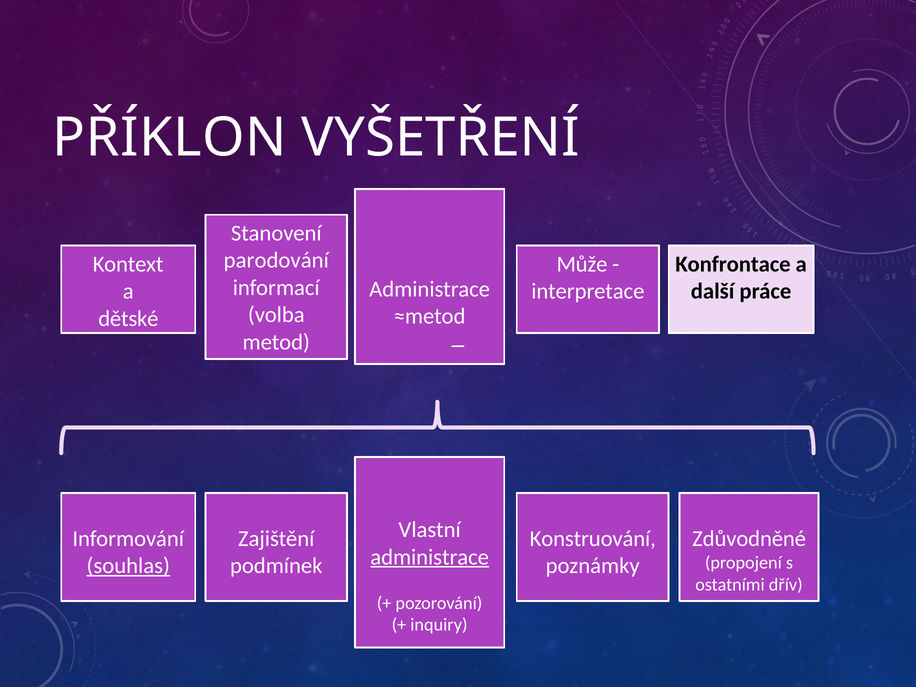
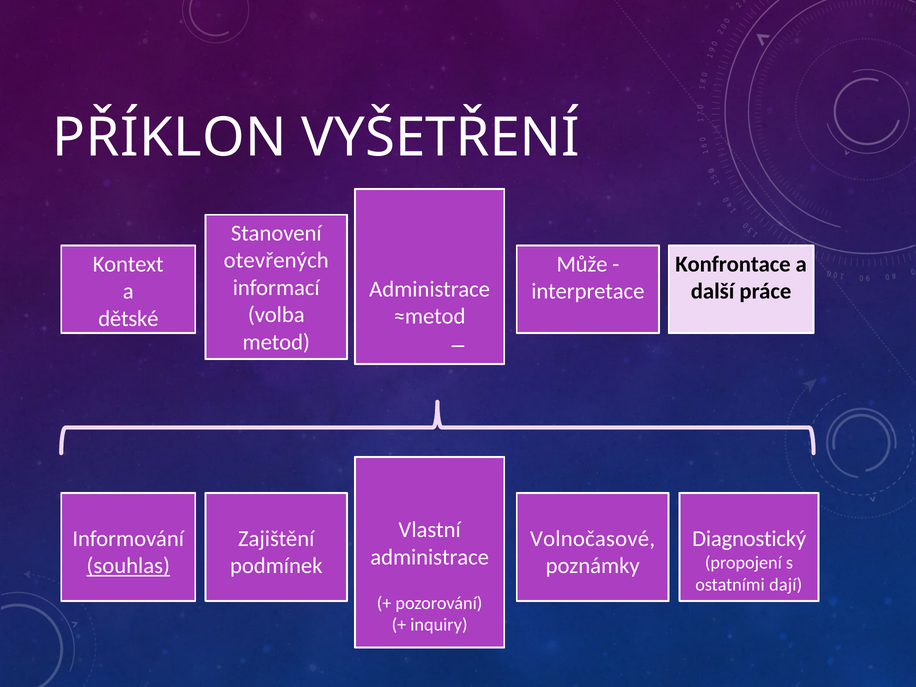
parodování: parodování -> otevřených
Konstruování: Konstruování -> Volnočasové
Zdůvodněné: Zdůvodněné -> Diagnostický
administrace at (430, 557) underline: present -> none
dřív: dřív -> dají
